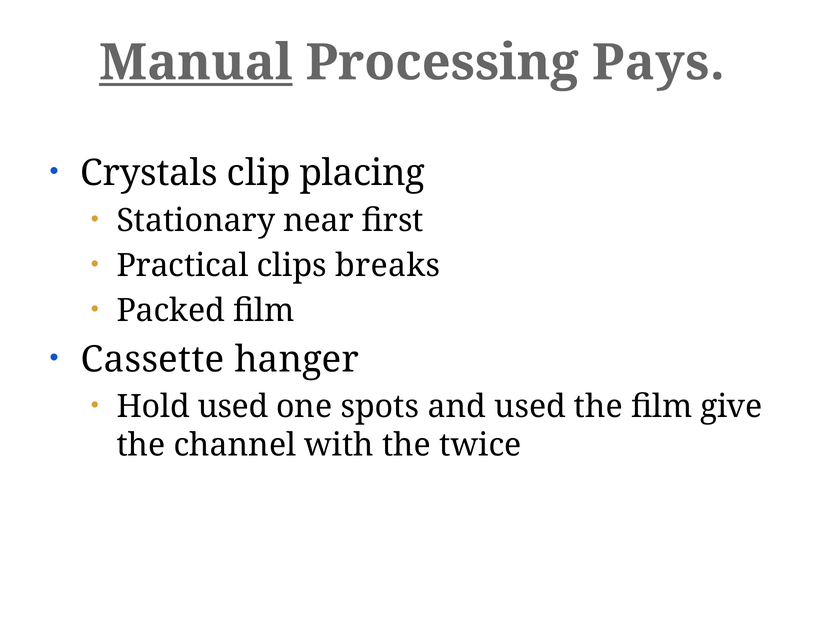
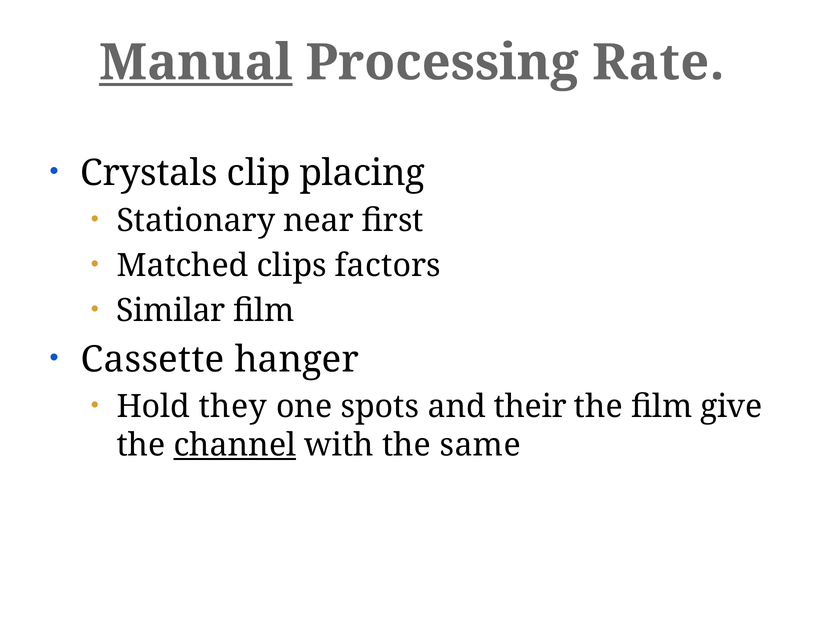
Pays: Pays -> Rate
Practical: Practical -> Matched
breaks: breaks -> factors
Packed: Packed -> Similar
Hold used: used -> they
and used: used -> their
channel underline: none -> present
twice: twice -> same
